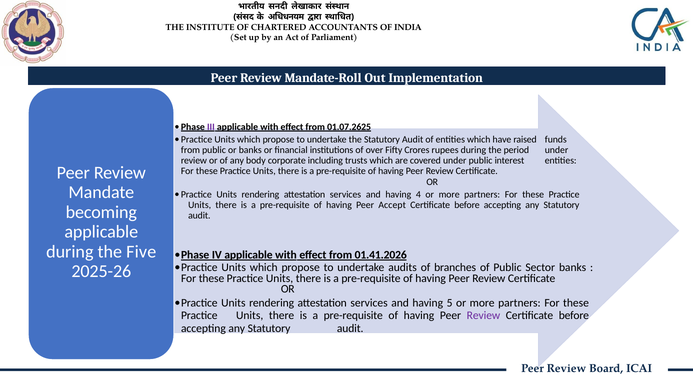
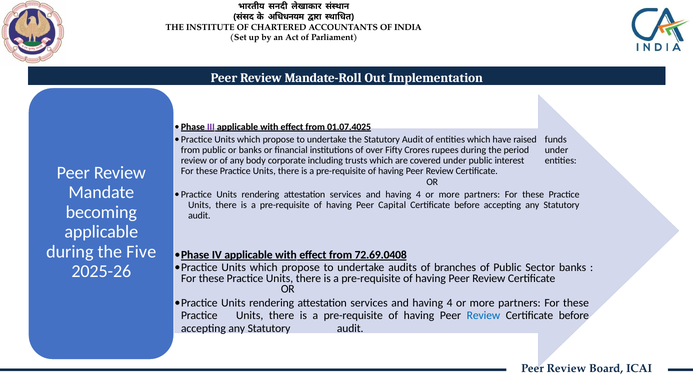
01.07.2625: 01.07.2625 -> 01.07.4025
Accept: Accept -> Capital
01.41.2026: 01.41.2026 -> 72.69.0408
5 at (450, 303): 5 -> 4
Review at (483, 316) colour: purple -> blue
